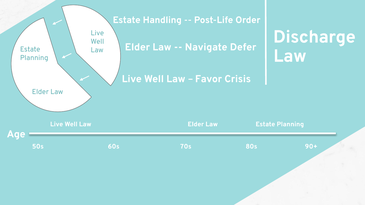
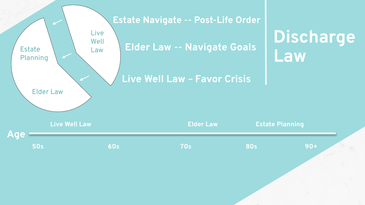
Estate Handling: Handling -> Navigate
Defer: Defer -> Goals
